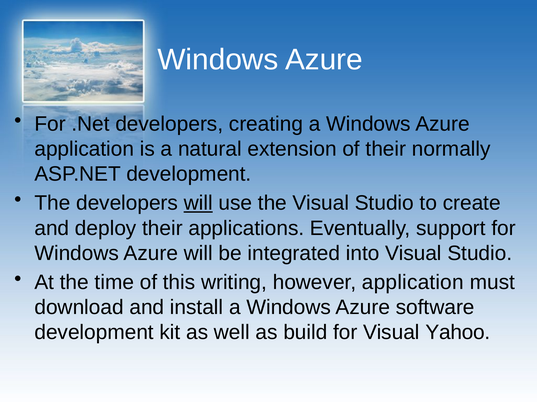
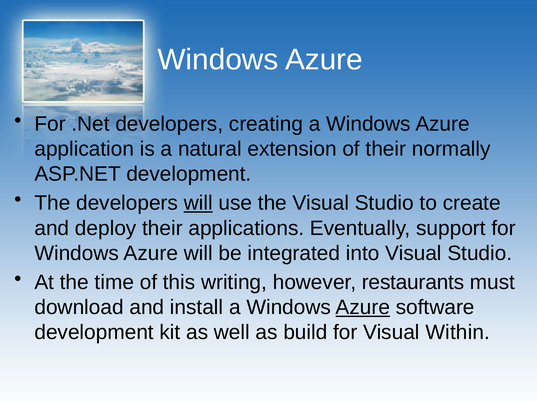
however application: application -> restaurants
Azure at (363, 308) underline: none -> present
Yahoo: Yahoo -> Within
